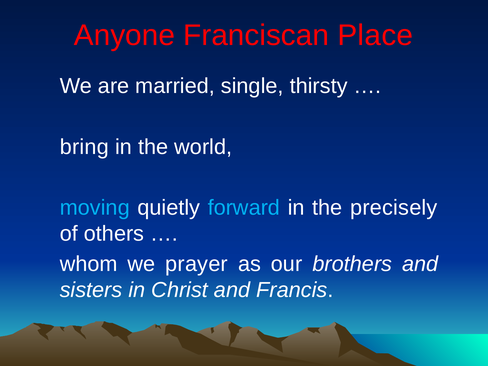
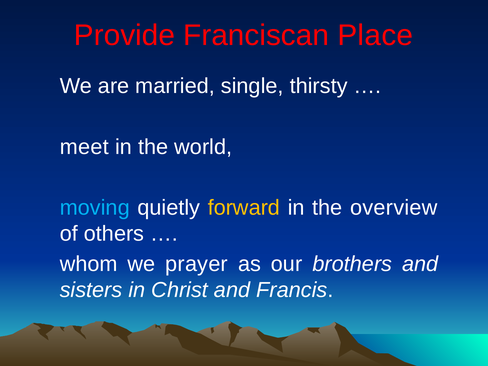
Anyone: Anyone -> Provide
bring: bring -> meet
forward colour: light blue -> yellow
precisely: precisely -> overview
